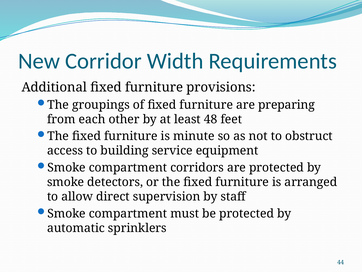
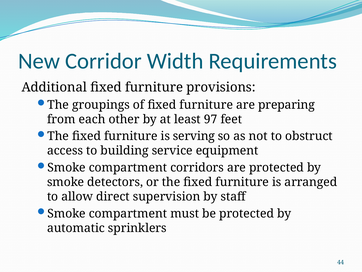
48: 48 -> 97
minute: minute -> serving
